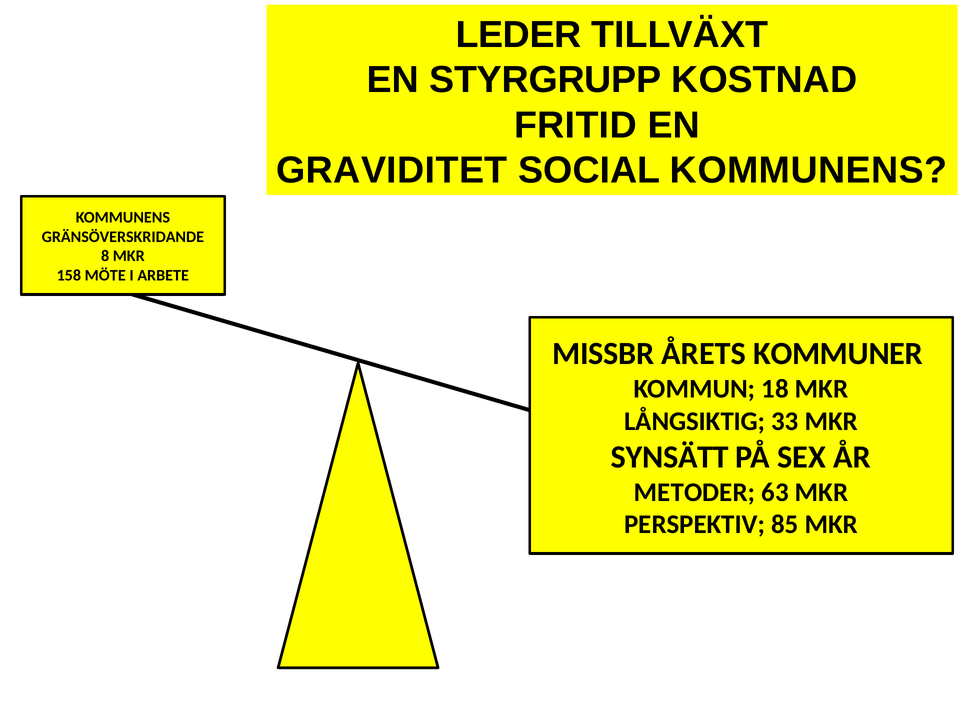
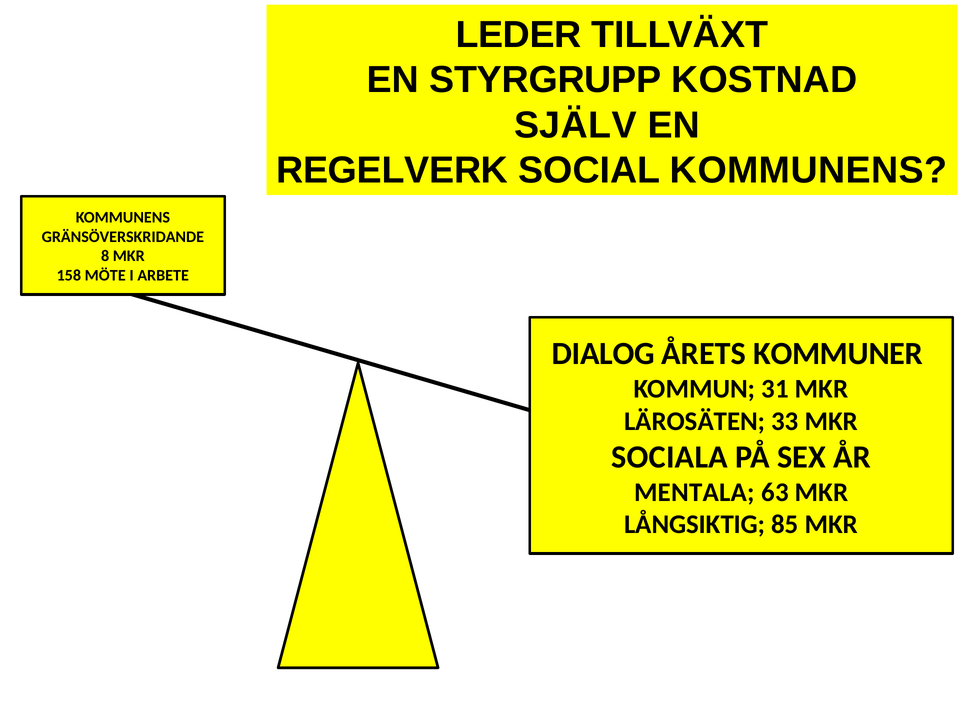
FRITID: FRITID -> SJÄLV
GRAVIDITET: GRAVIDITET -> REGELVERK
MISSBR: MISSBR -> DIALOG
18: 18 -> 31
LÅNGSIKTIG: LÅNGSIKTIG -> LÄROSÄTEN
SYNSÄTT: SYNSÄTT -> SOCIALA
METODER: METODER -> MENTALA
PERSPEKTIV: PERSPEKTIV -> LÅNGSIKTIG
